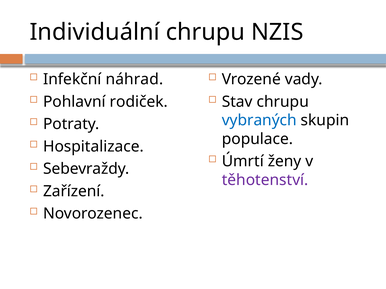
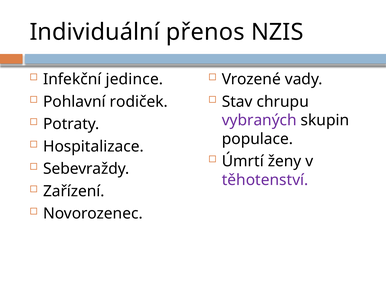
Individuální chrupu: chrupu -> přenos
náhrad: náhrad -> jedince
vybraných colour: blue -> purple
